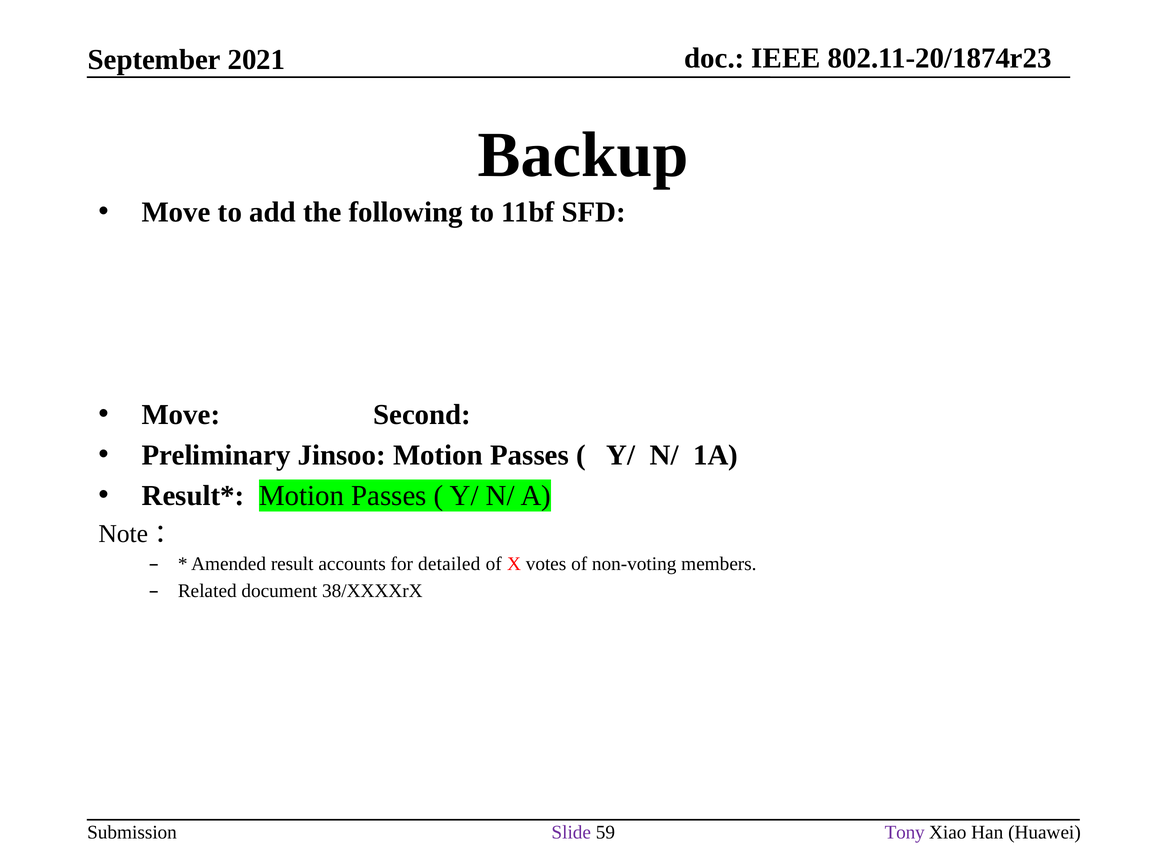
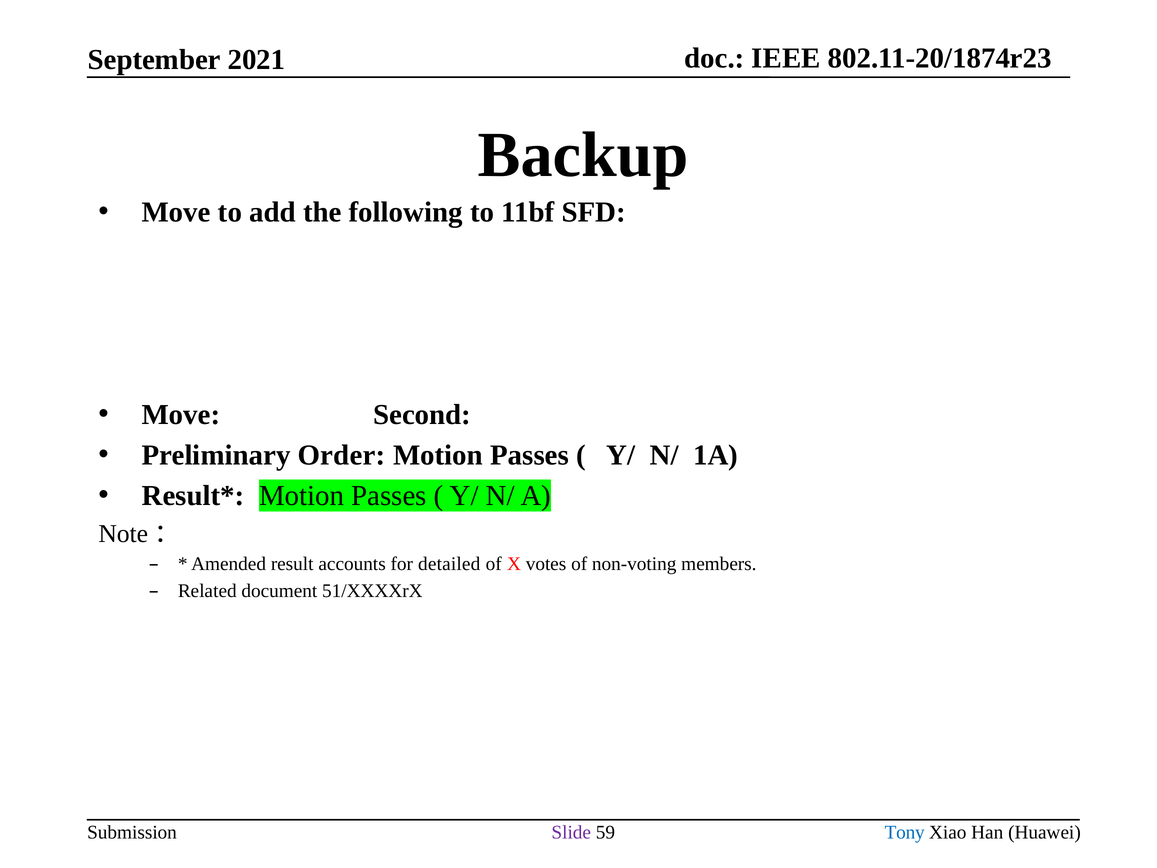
Jinsoo: Jinsoo -> Order
38/XXXXrX: 38/XXXXrX -> 51/XXXXrX
Tony colour: purple -> blue
